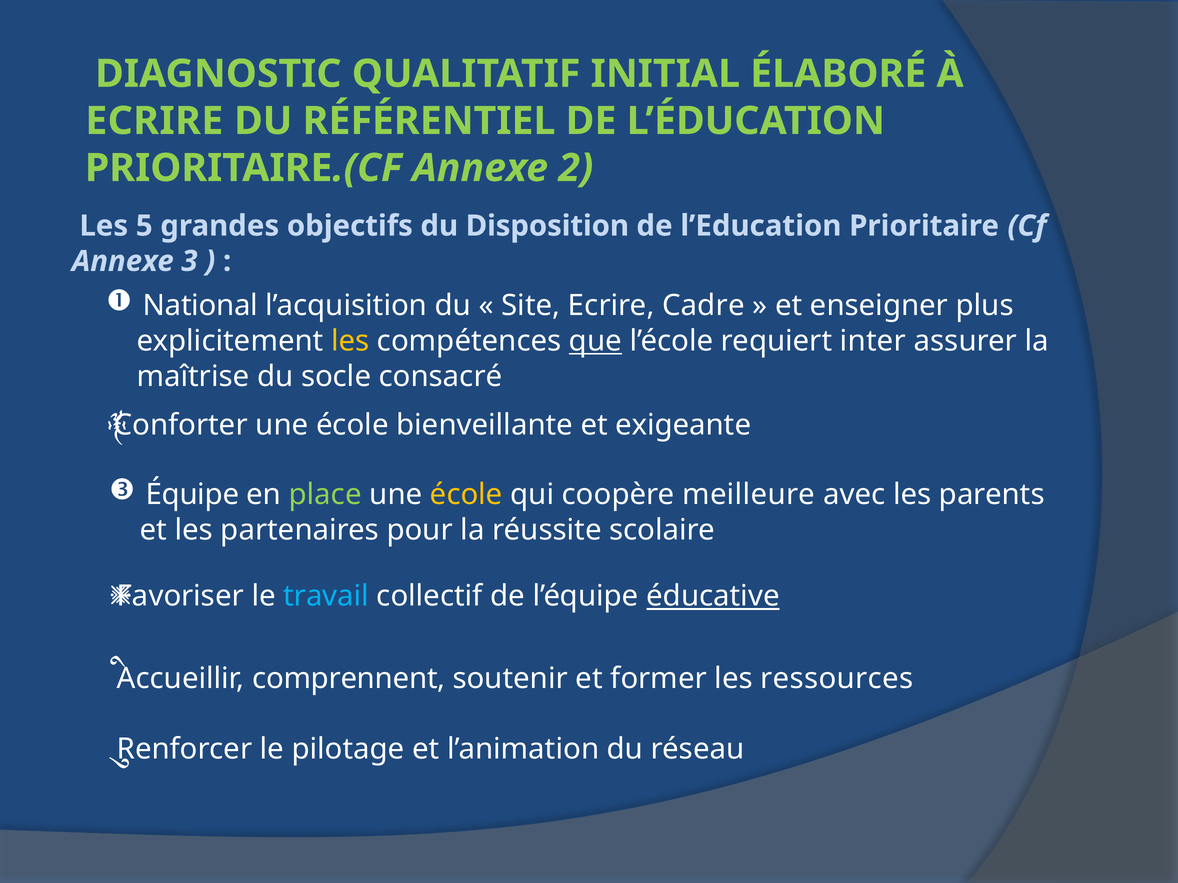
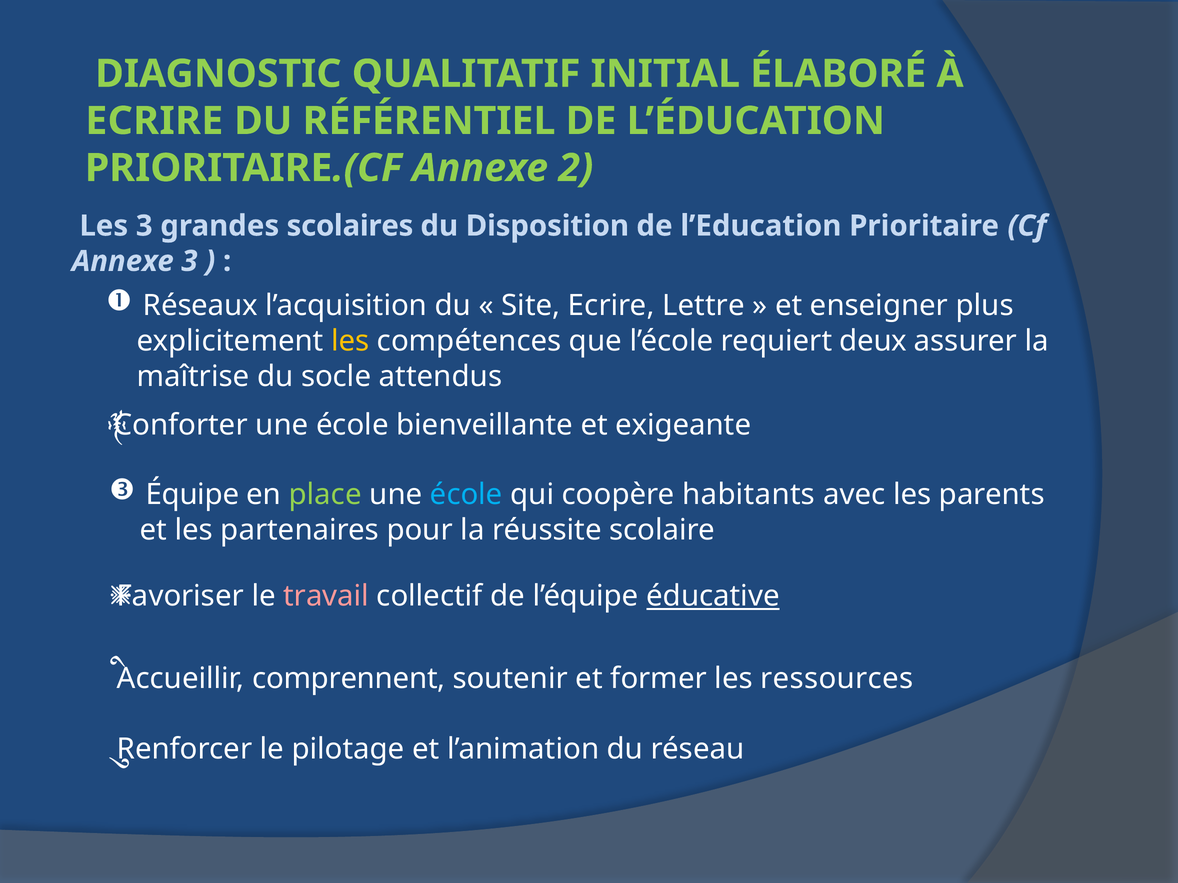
Les 5: 5 -> 3
objectifs: objectifs -> scolaires
National: National -> Réseaux
Cadre: Cadre -> Lettre
que underline: present -> none
inter: inter -> deux
consacré: consacré -> attendus
école at (466, 495) colour: yellow -> light blue
meilleure: meilleure -> habitants
travail colour: light blue -> pink
